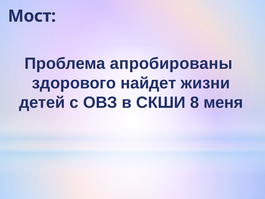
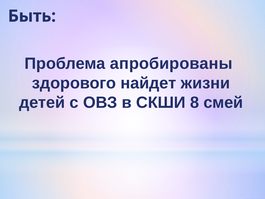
Мост: Мост -> Быть
меня: меня -> смей
